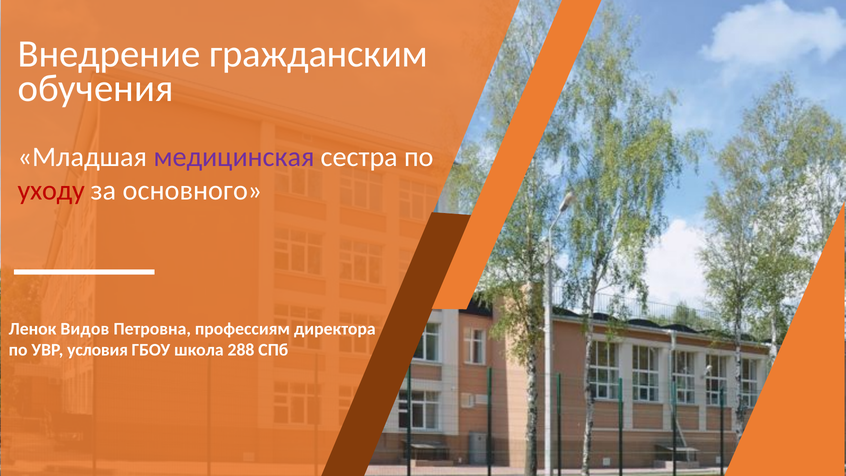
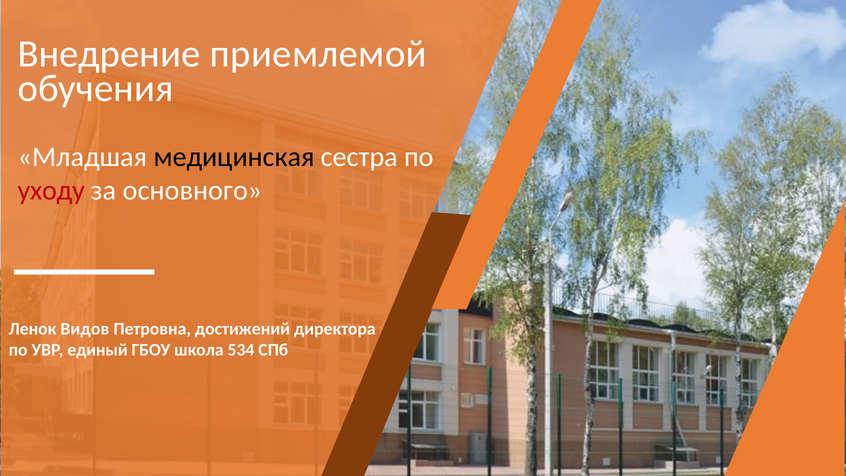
гражданским: гражданским -> приемлемой
медицинская colour: purple -> black
профессиям: профессиям -> достижений
условия: условия -> единый
288: 288 -> 534
